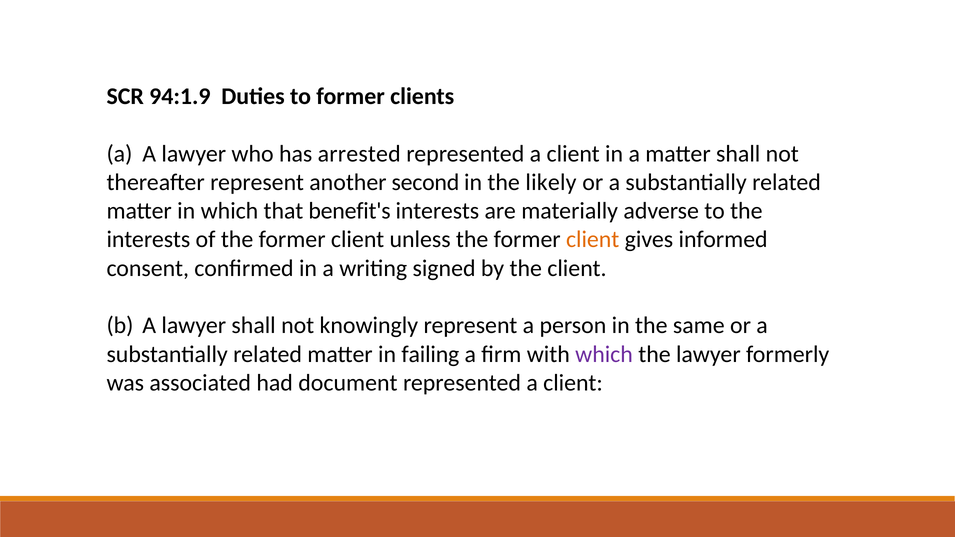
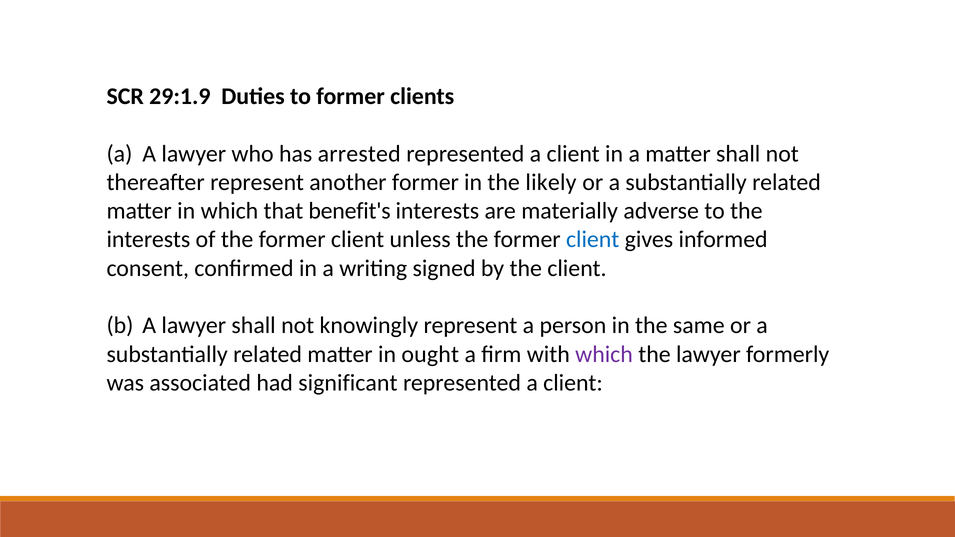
94:1.9: 94:1.9 -> 29:1.9
another second: second -> former
client at (593, 240) colour: orange -> blue
failing: failing -> ought
document: document -> significant
